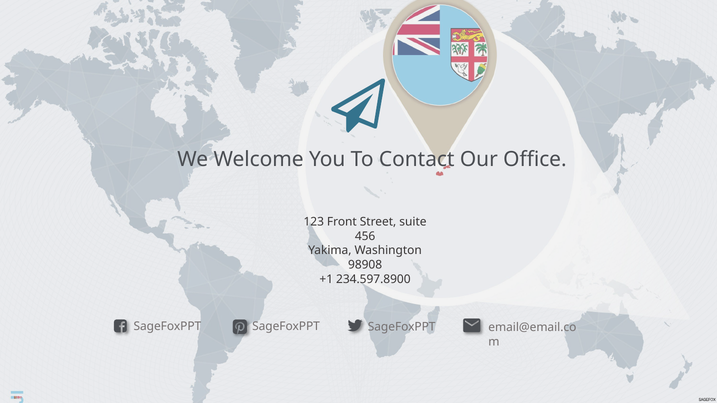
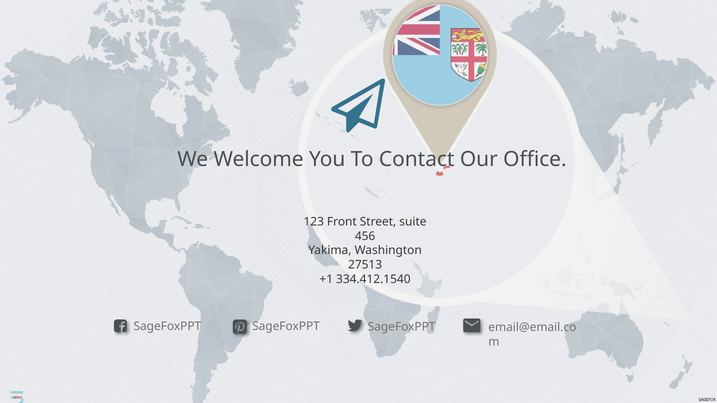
98908: 98908 -> 27513
234.597.8900: 234.597.8900 -> 334.412.1540
